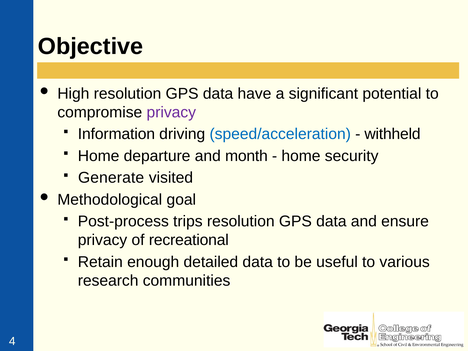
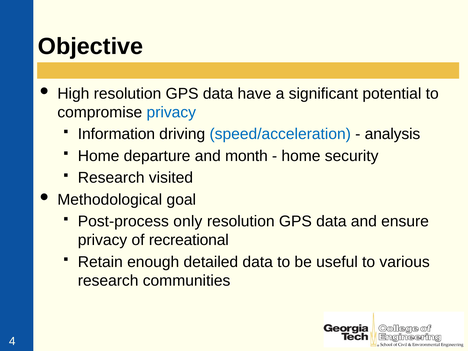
privacy at (171, 112) colour: purple -> blue
withheld: withheld -> analysis
Generate at (111, 178): Generate -> Research
trips: trips -> only
